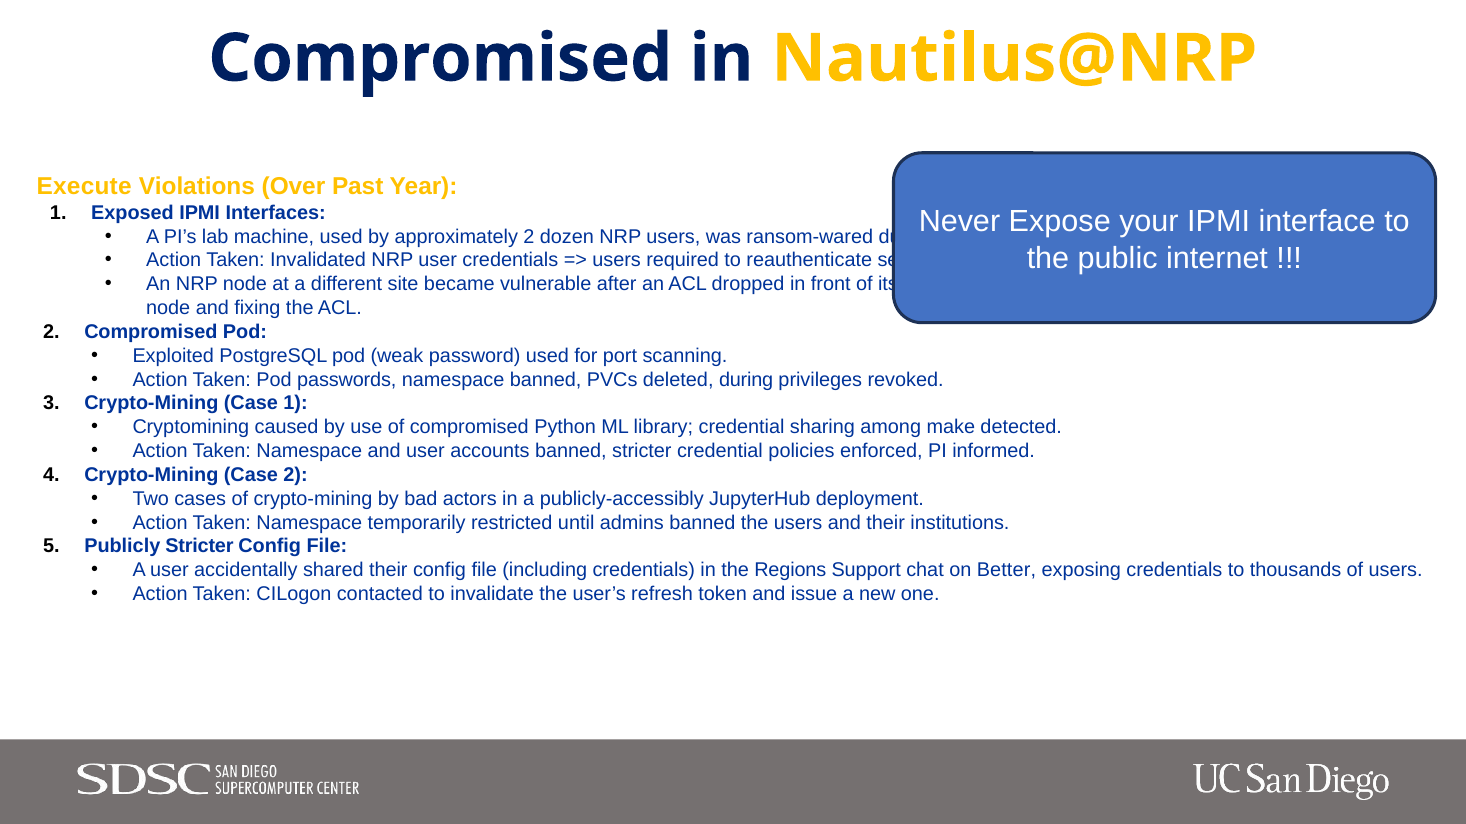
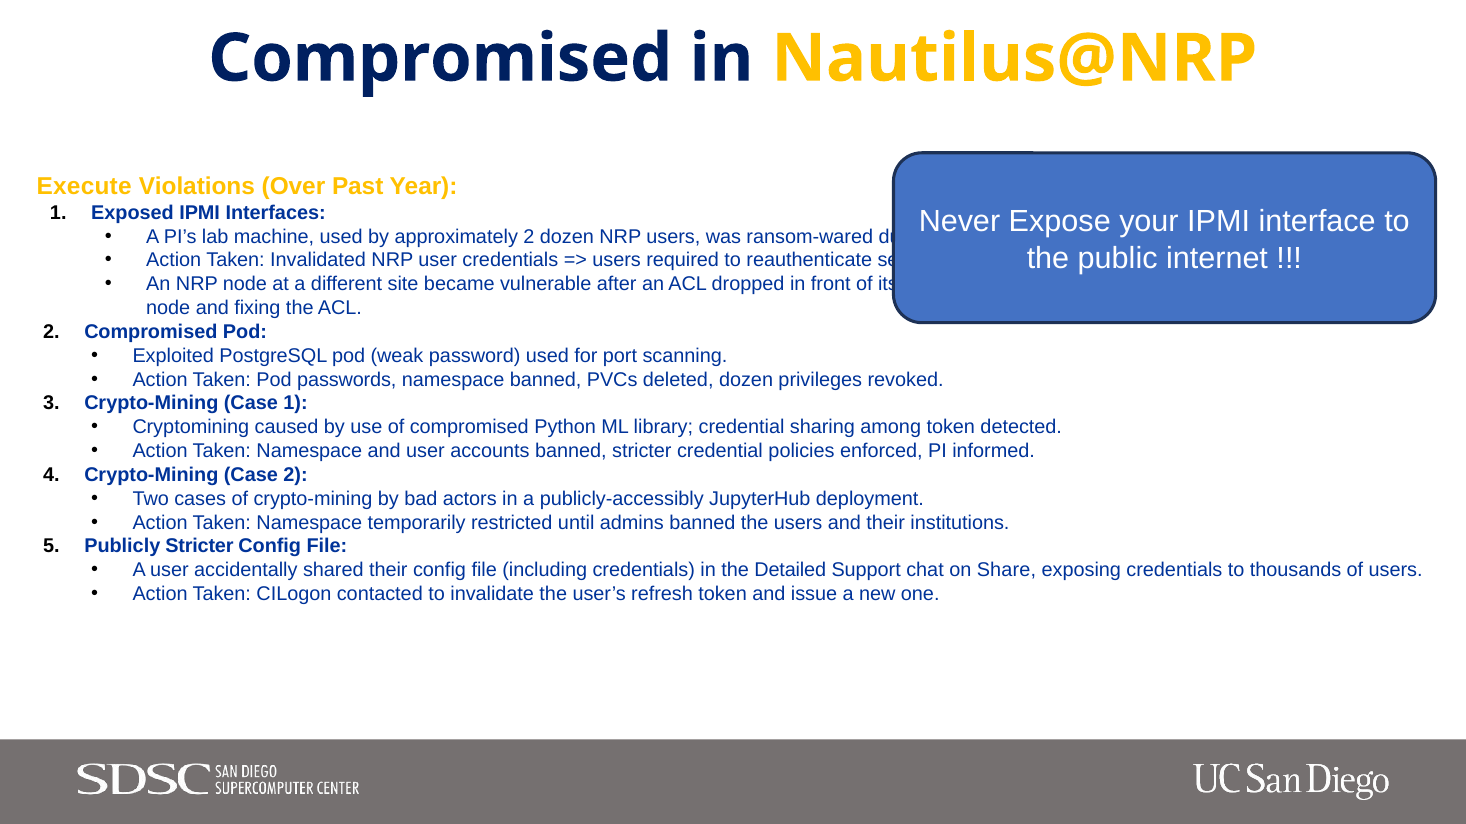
deleted during: during -> dozen
among make: make -> token
Regions: Regions -> Detailed
Better: Better -> Share
